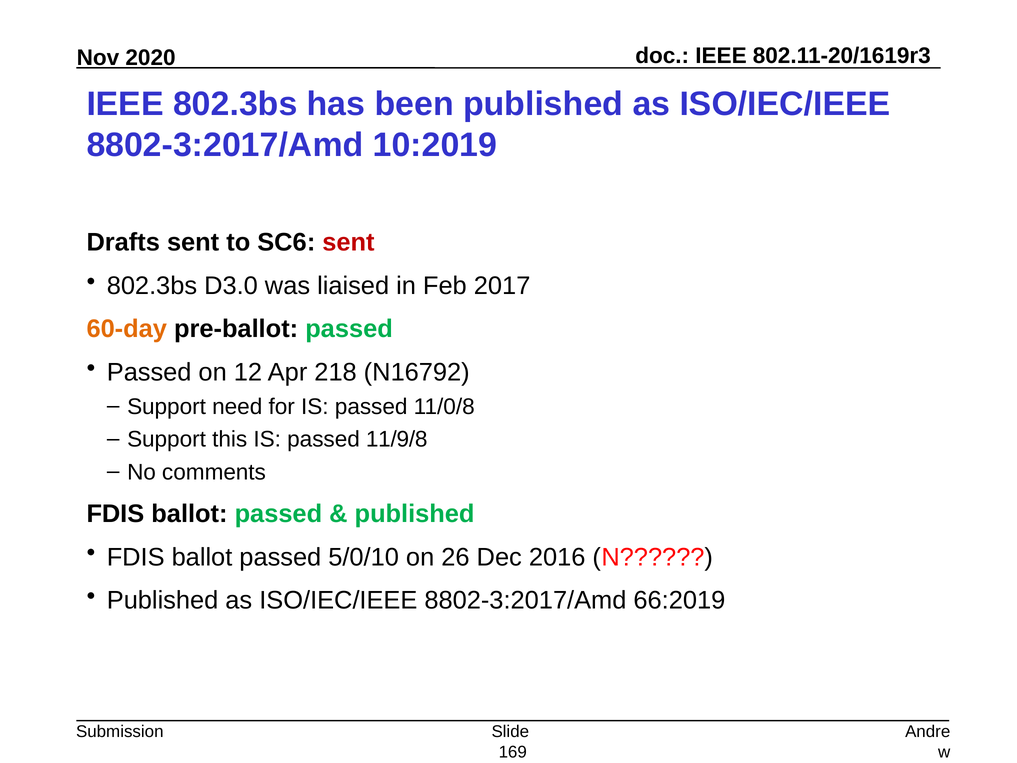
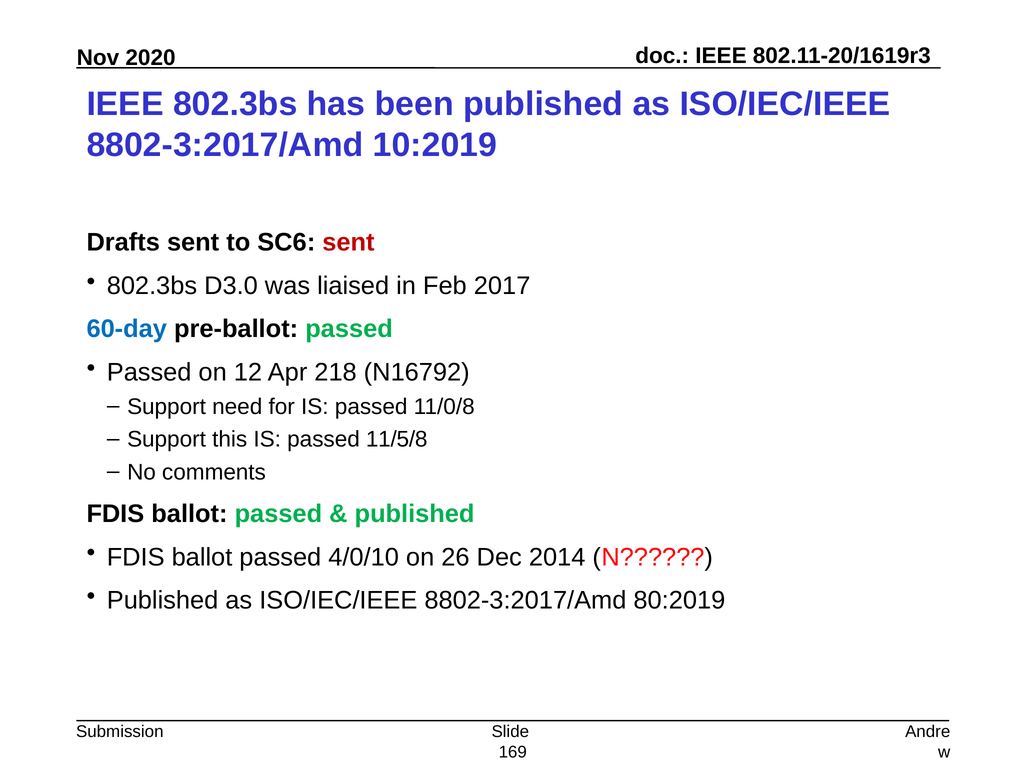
60-day colour: orange -> blue
11/9/8: 11/9/8 -> 11/5/8
5/0/10: 5/0/10 -> 4/0/10
2016: 2016 -> 2014
66:2019: 66:2019 -> 80:2019
